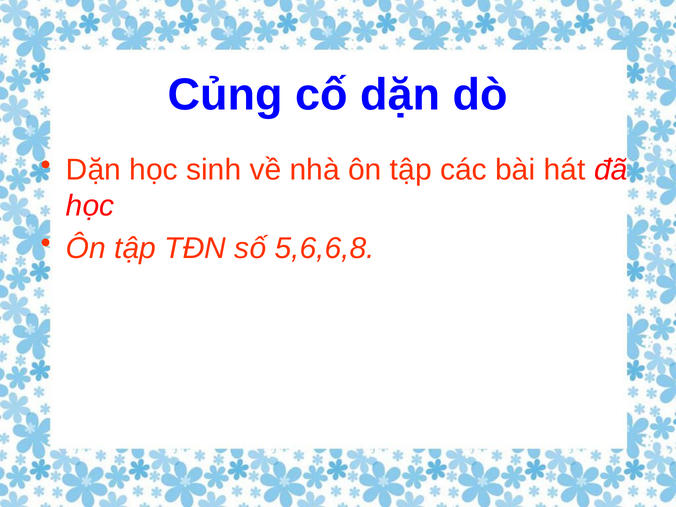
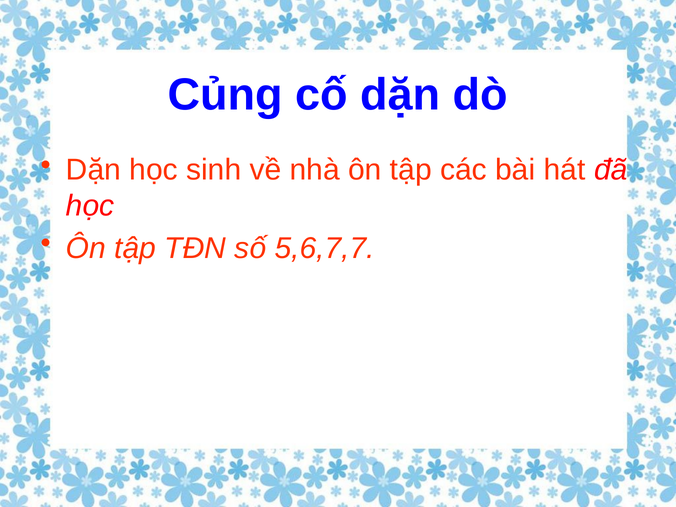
5,6,6,8: 5,6,6,8 -> 5,6,7,7
